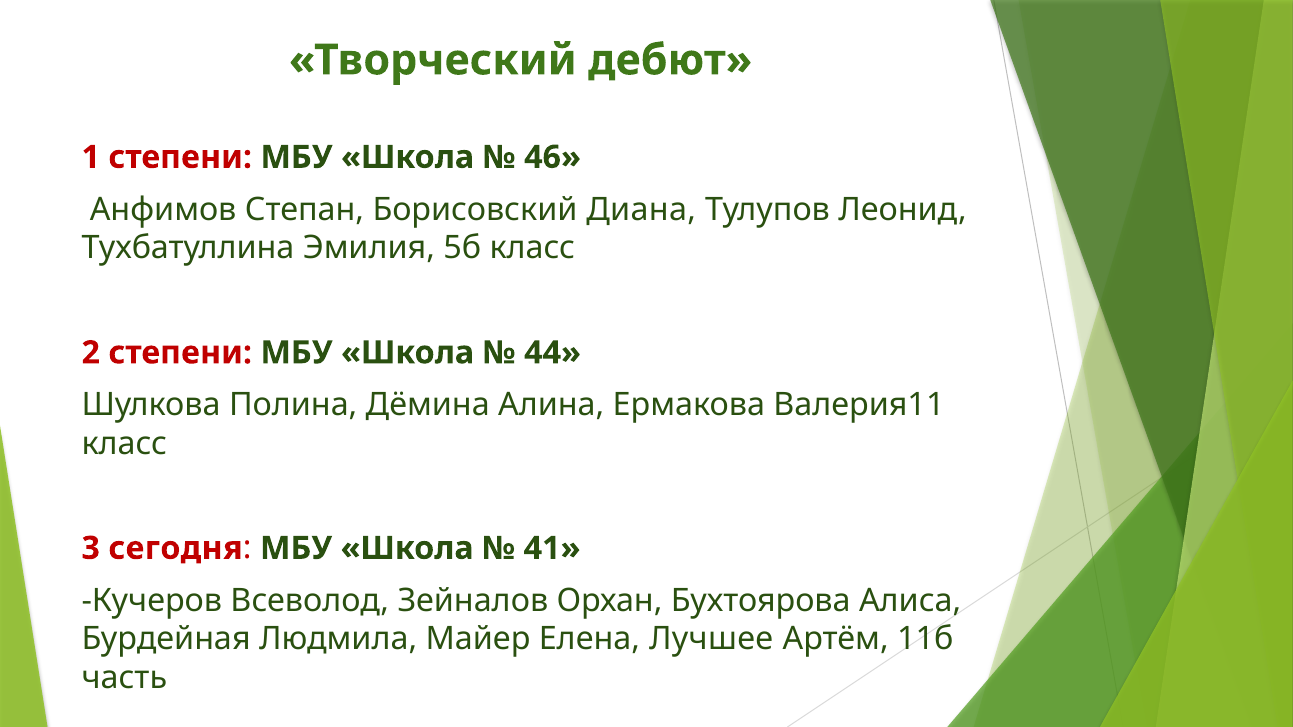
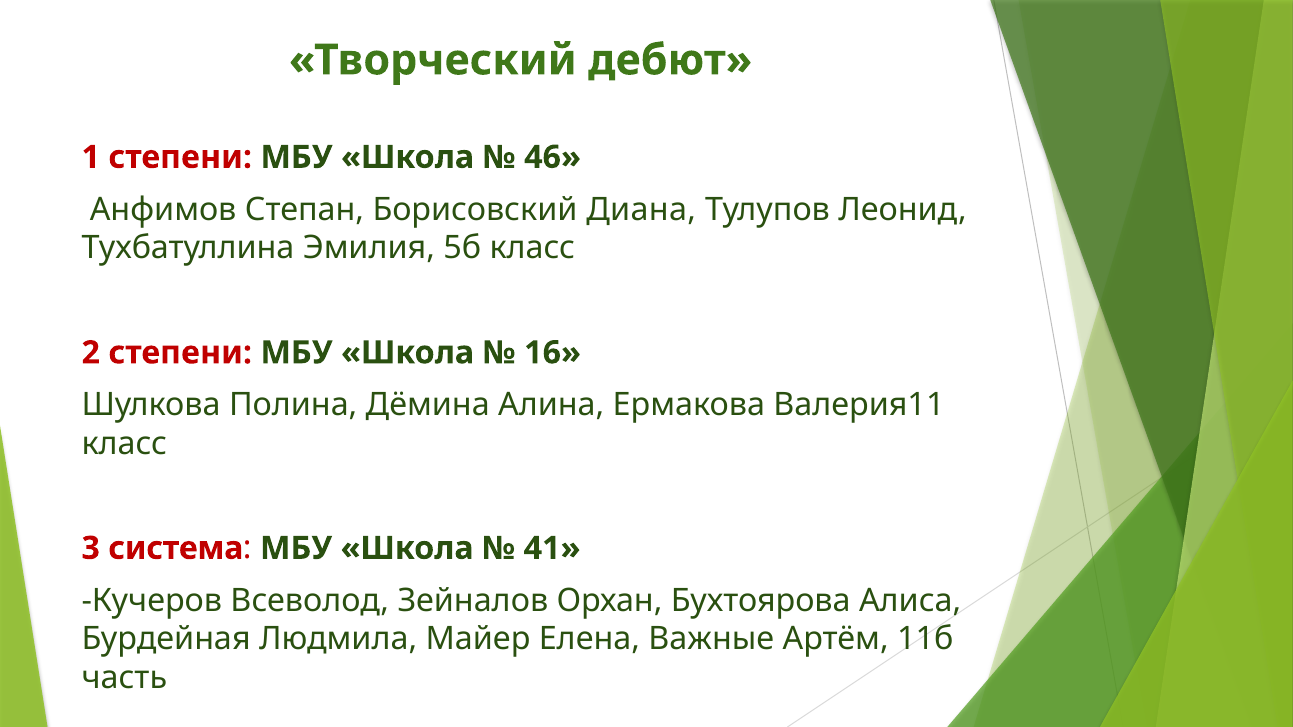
44: 44 -> 16
сегодня: сегодня -> система
Лучшее: Лучшее -> Важные
